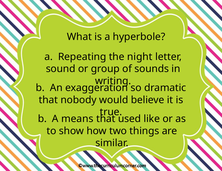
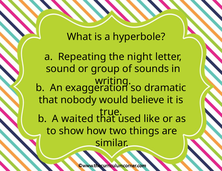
means: means -> waited
